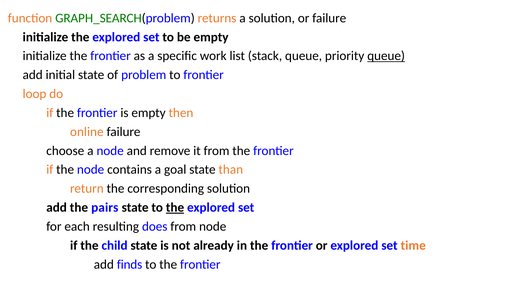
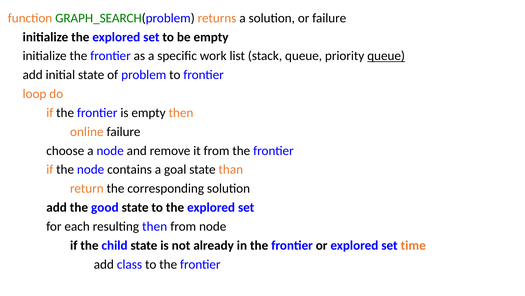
pairs: pairs -> good
the at (175, 207) underline: present -> none
resulting does: does -> then
finds: finds -> class
